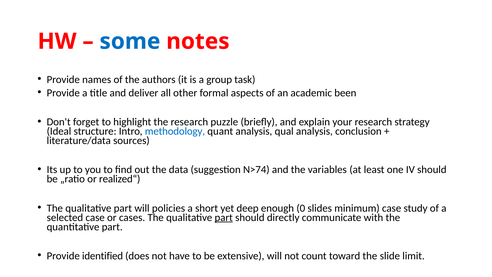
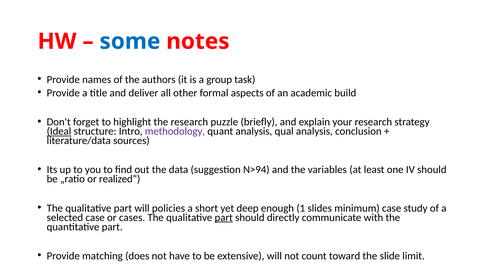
been: been -> build
Ideal underline: none -> present
methodology colour: blue -> purple
N>74: N>74 -> N>94
0: 0 -> 1
identified: identified -> matching
